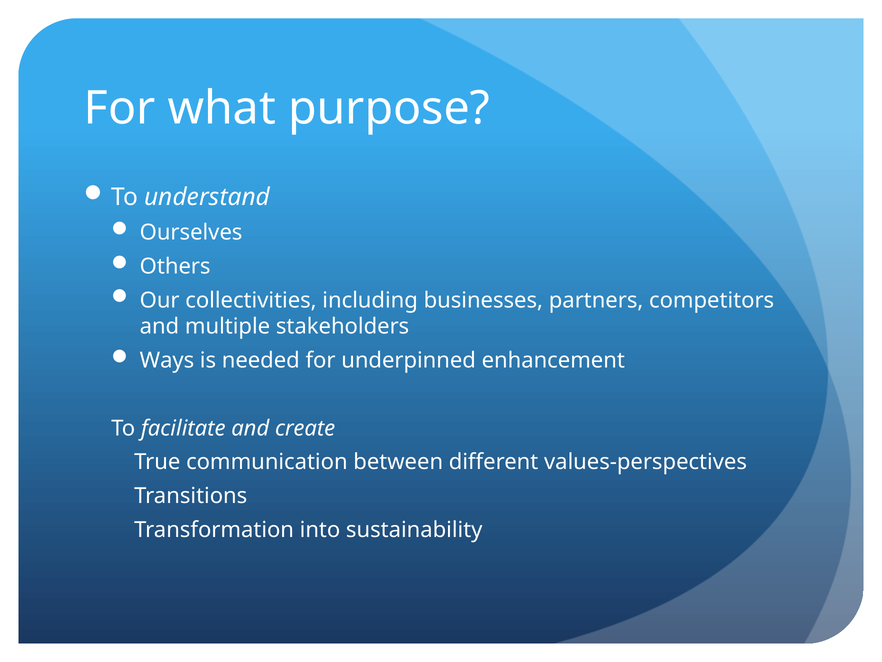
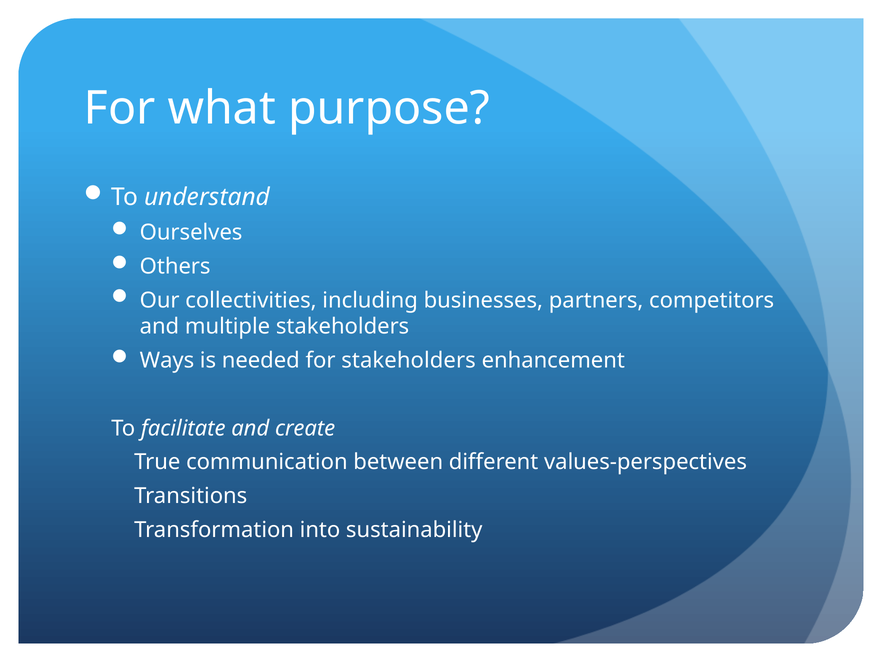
for underpinned: underpinned -> stakeholders
